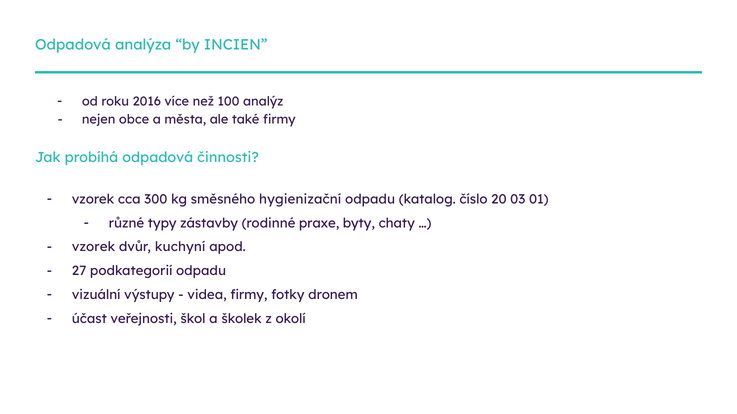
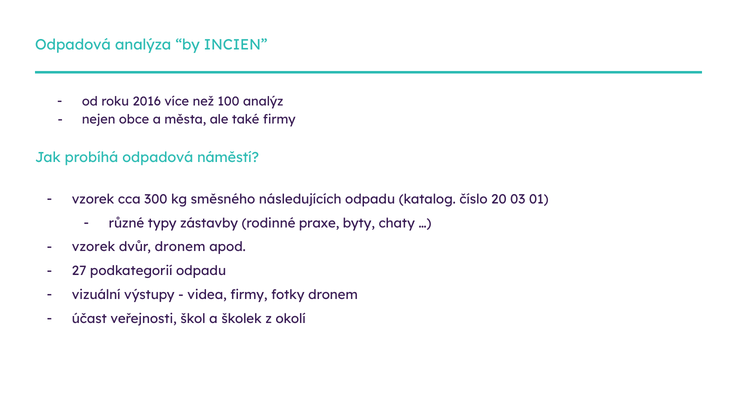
činnosti: činnosti -> náměstí
hygienizační: hygienizační -> následujících
dvůr kuchyní: kuchyní -> dronem
